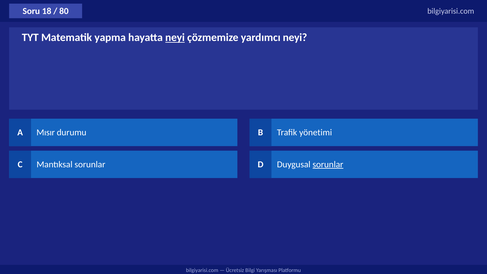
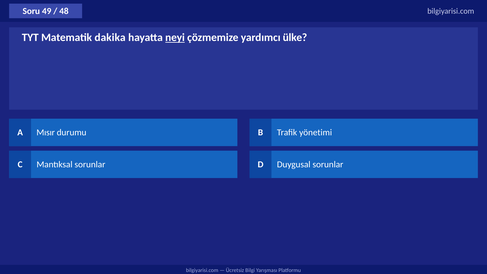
18: 18 -> 49
80: 80 -> 48
yapma: yapma -> dakika
yardımcı neyi: neyi -> ülke
sorunlar at (328, 164) underline: present -> none
